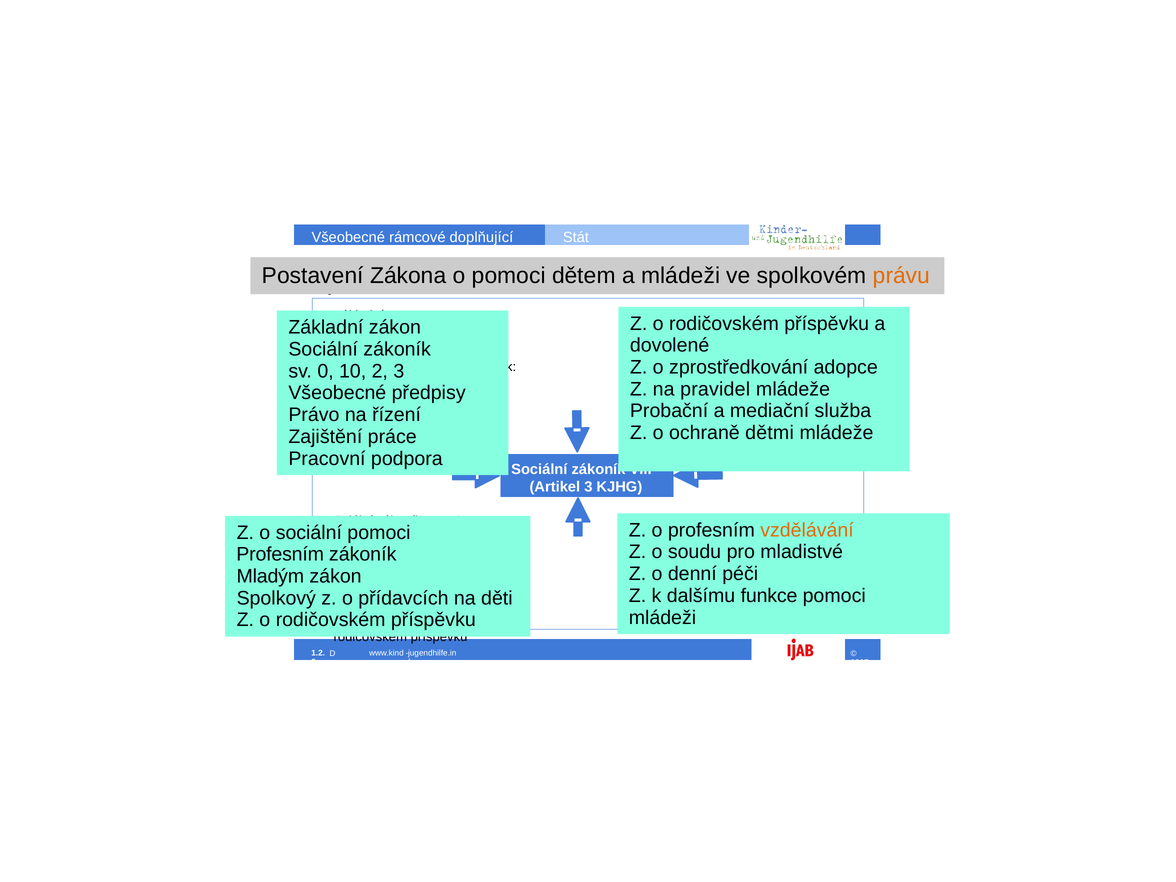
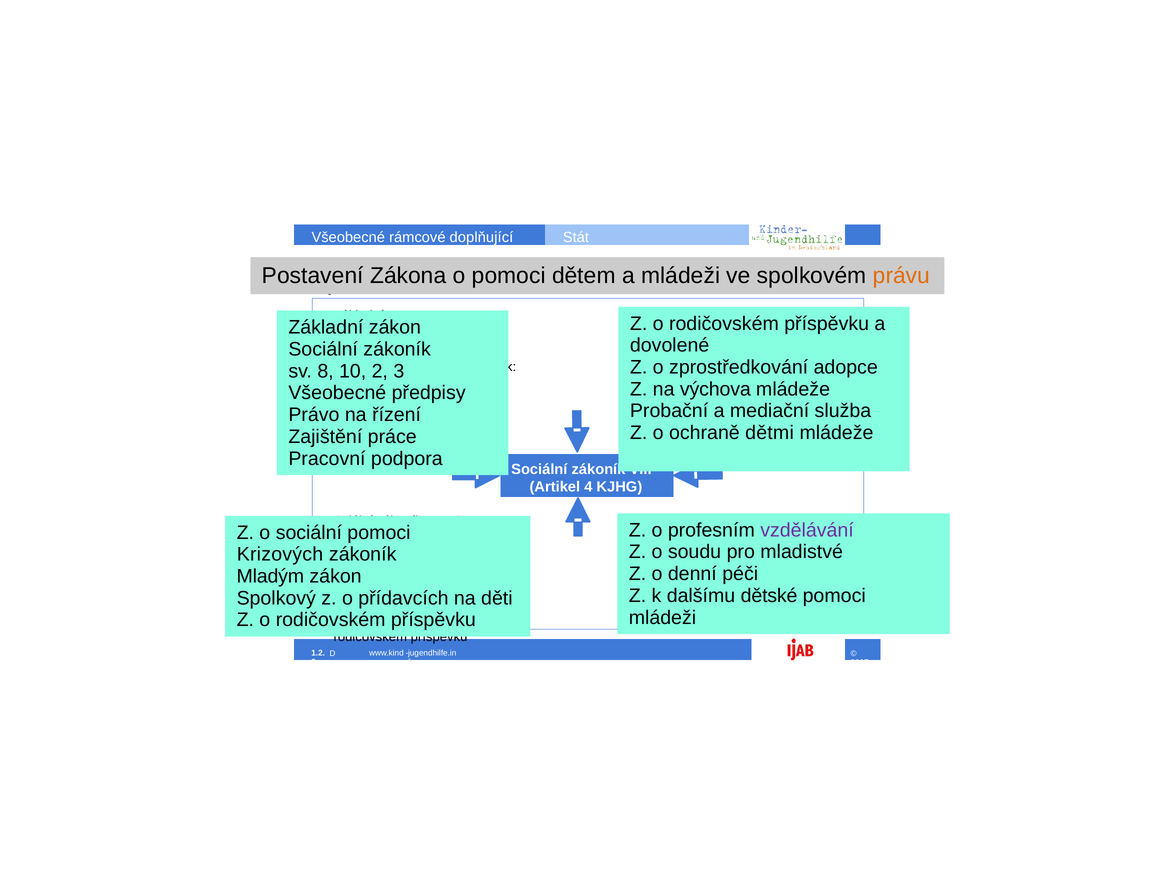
sv 0: 0 -> 8
pravidel: pravidel -> výchova
Artikel 3: 3 -> 4
vzdělávání colour: orange -> purple
Profesním at (280, 554): Profesním -> Krizových
funkce: funkce -> dětské
